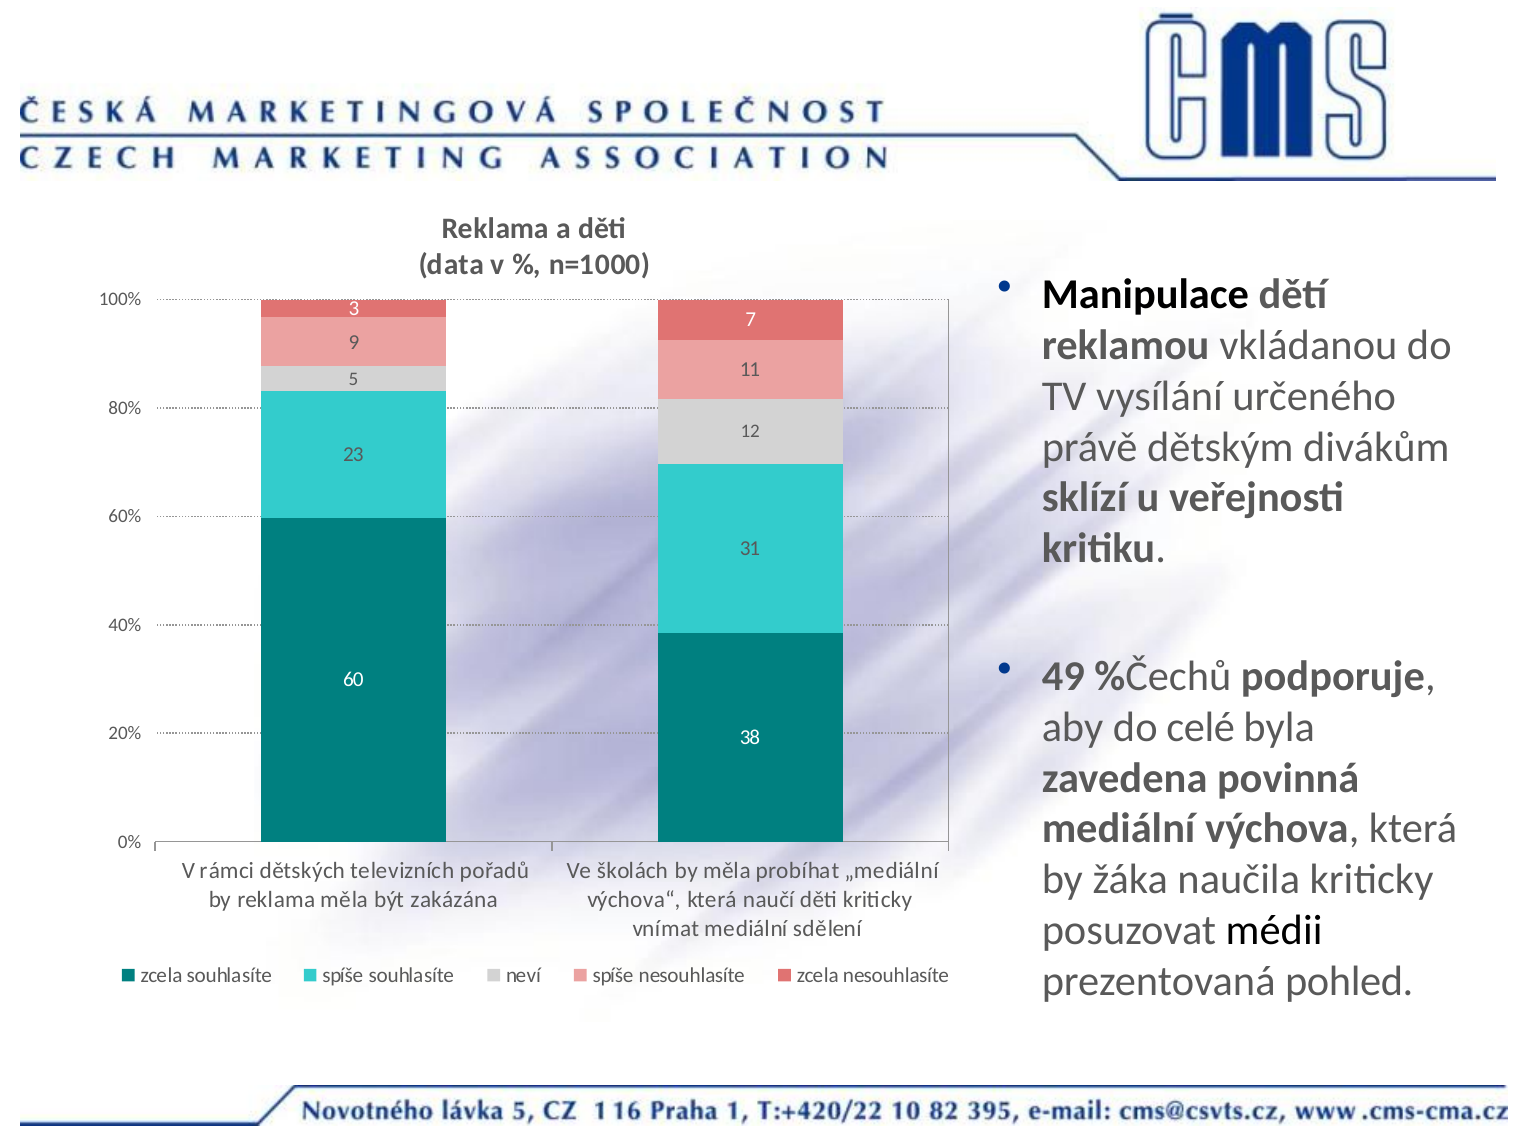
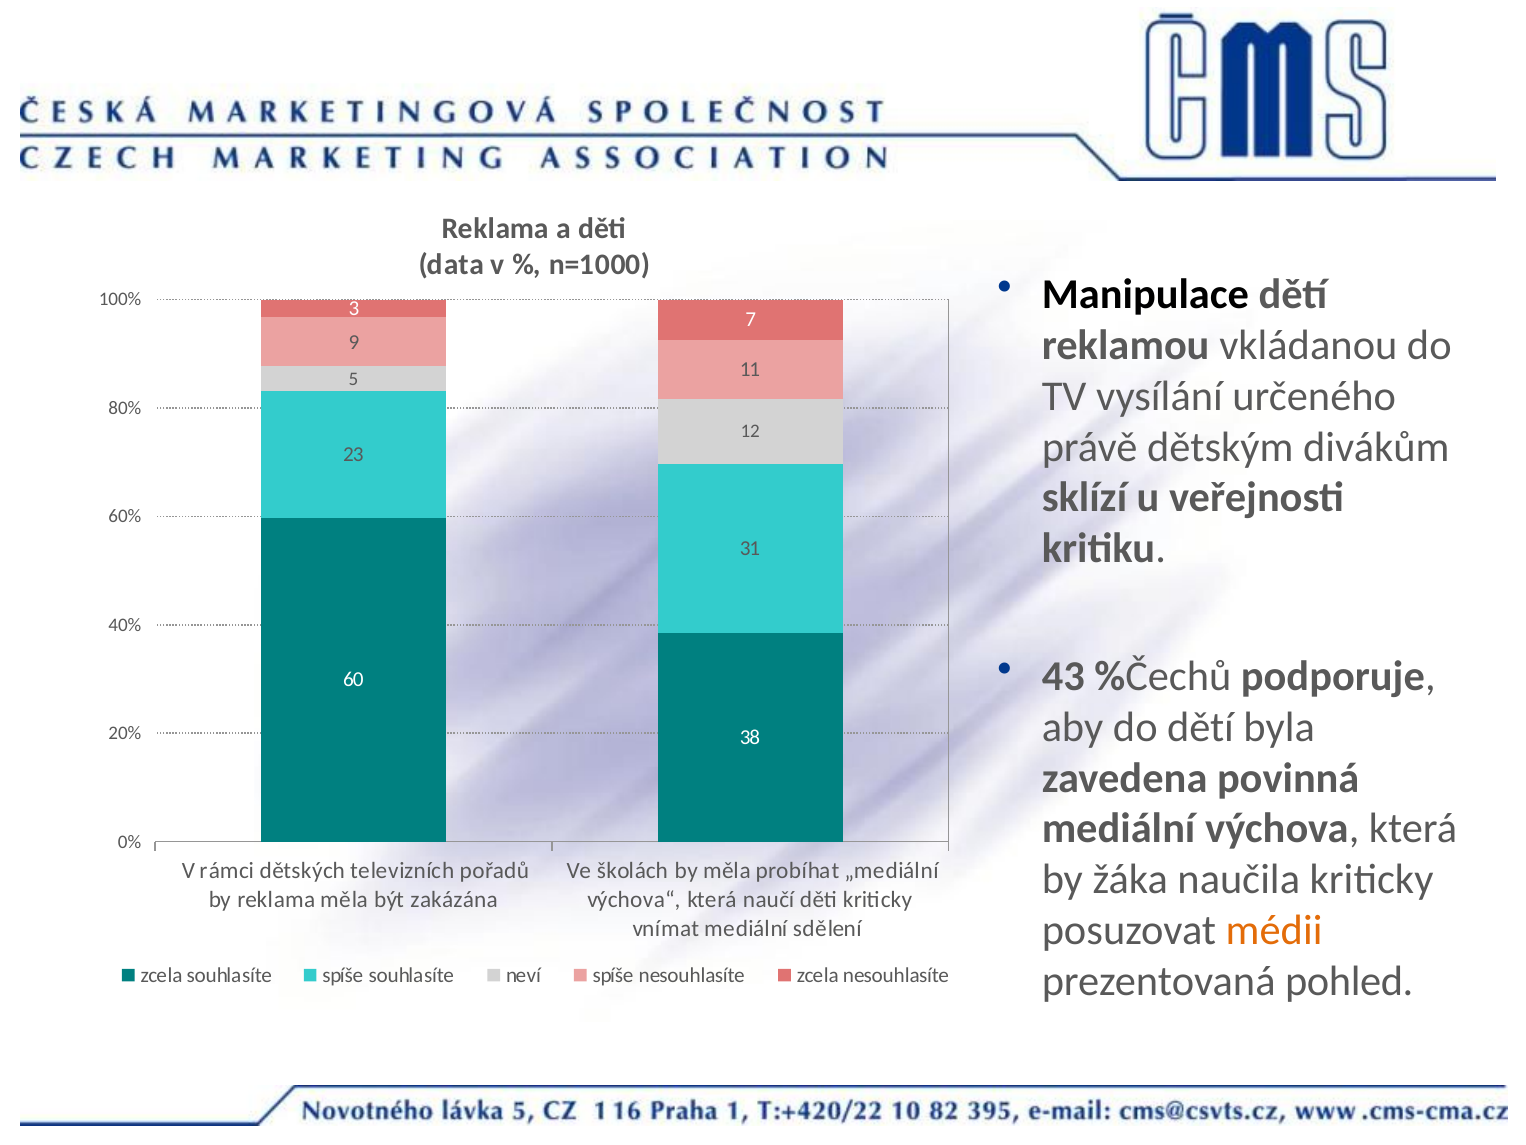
49: 49 -> 43
do celé: celé -> dětí
médii colour: black -> orange
